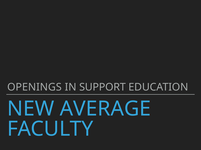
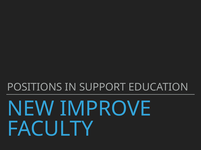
OPENINGS: OPENINGS -> POSITIONS
AVERAGE: AVERAGE -> IMPROVE
